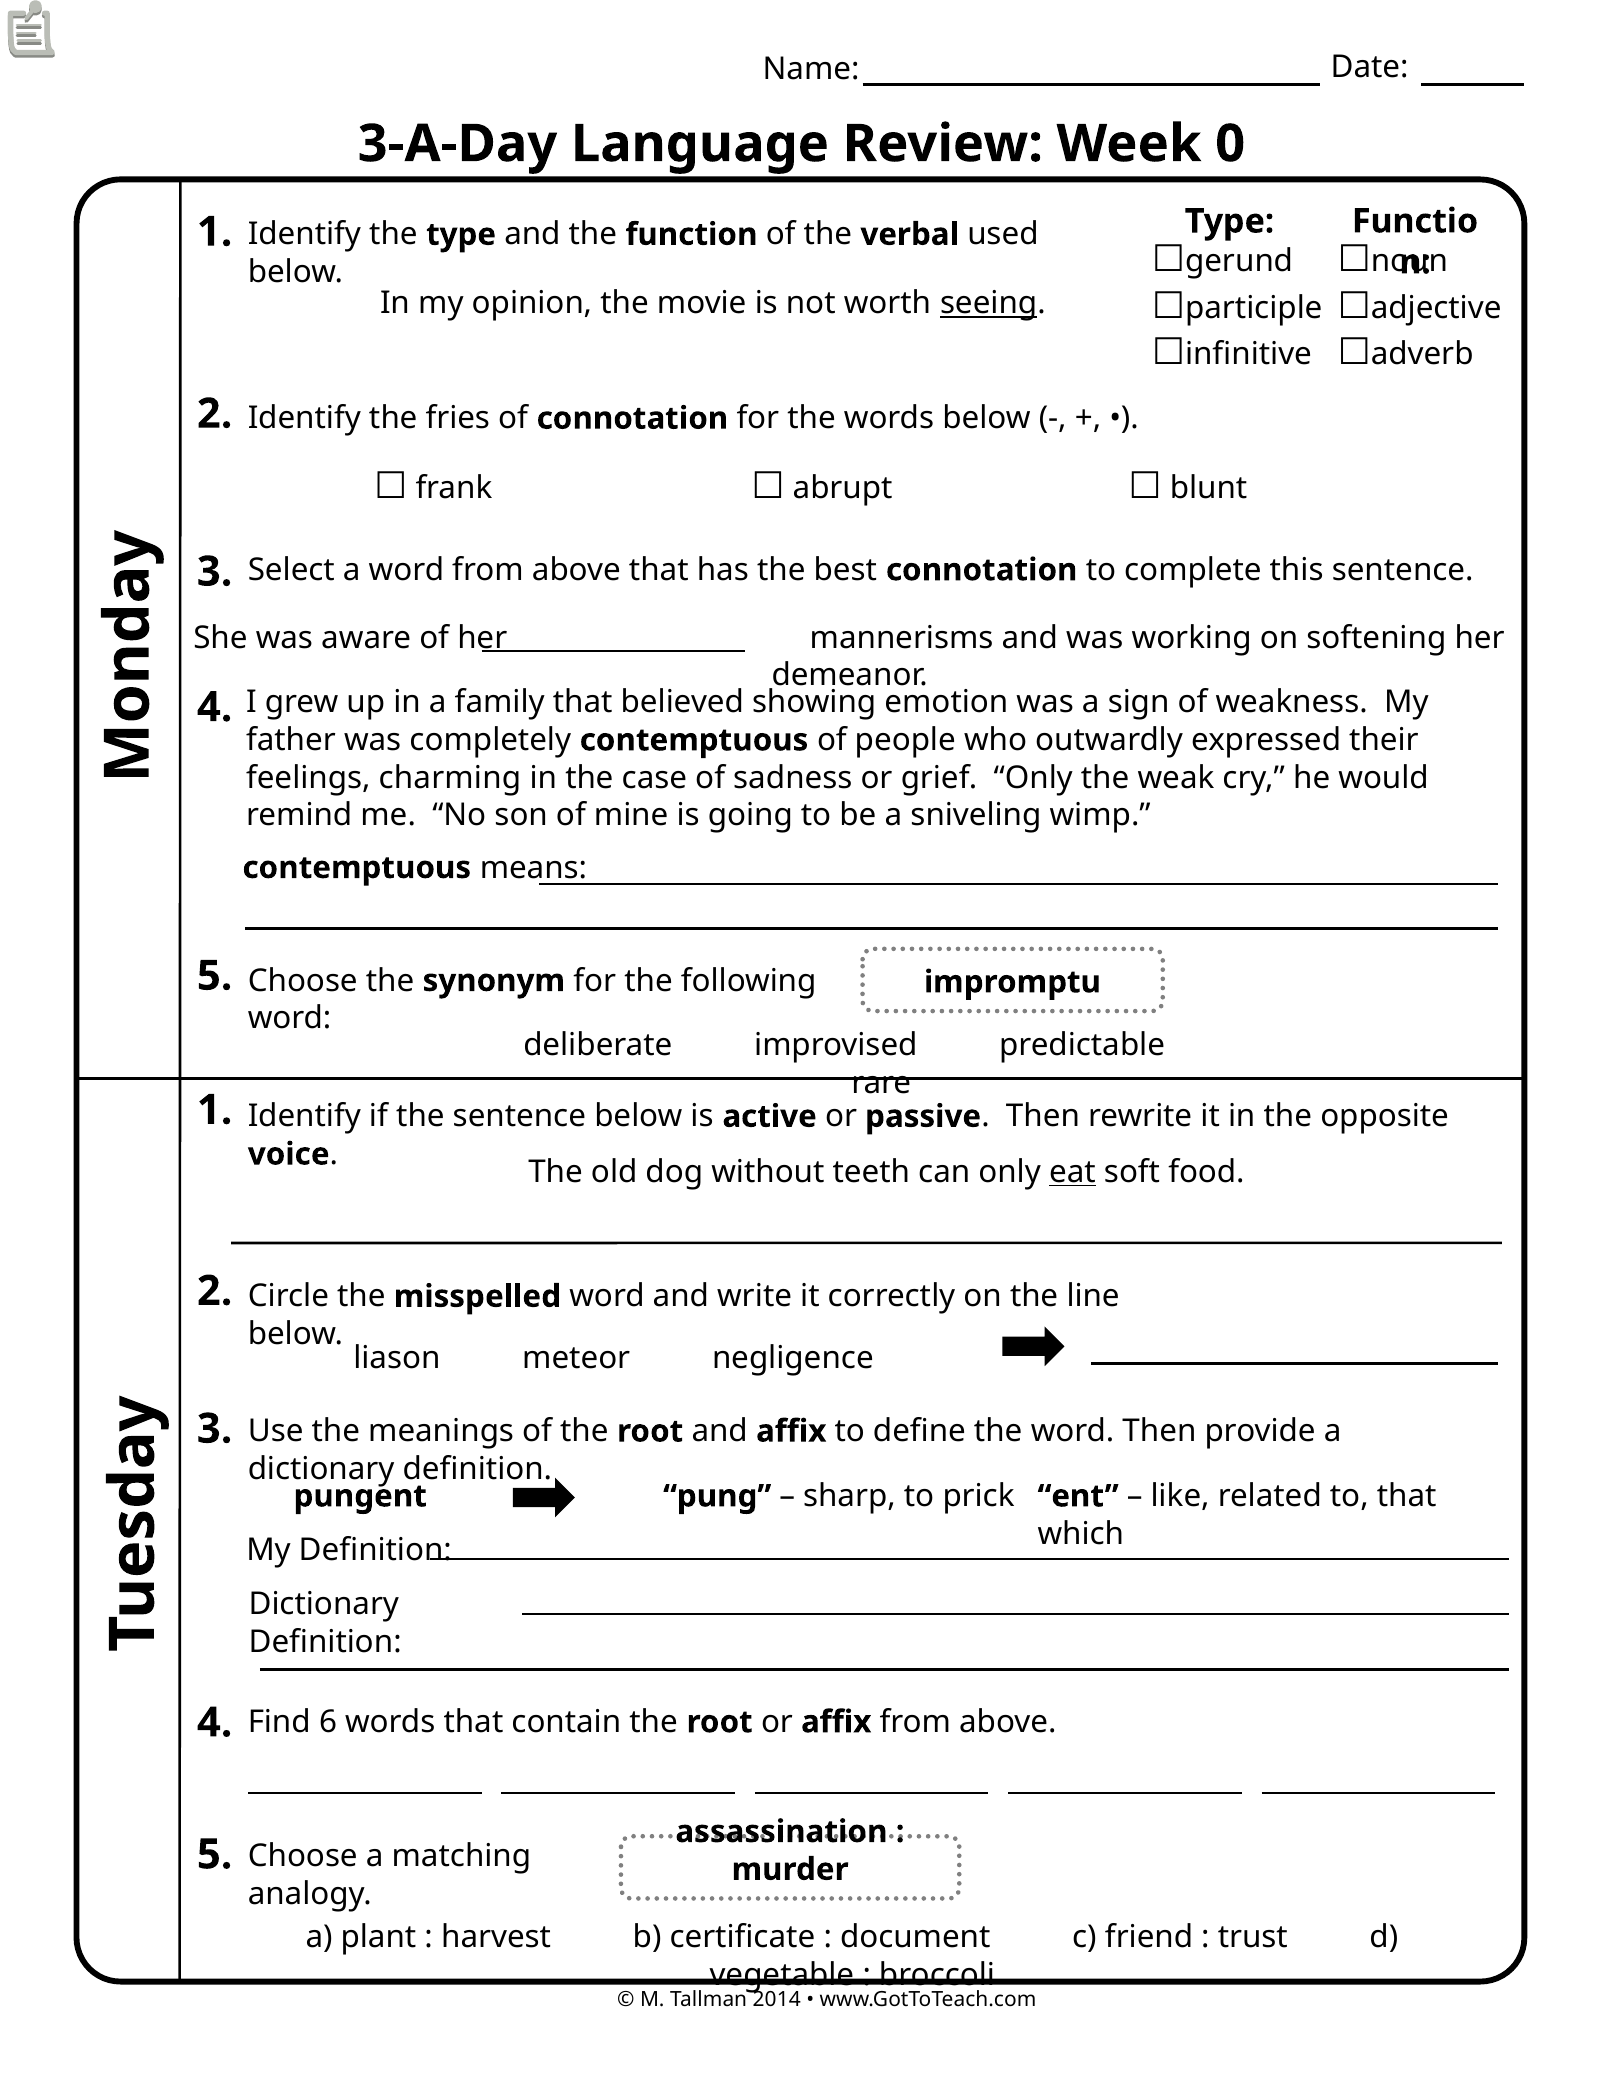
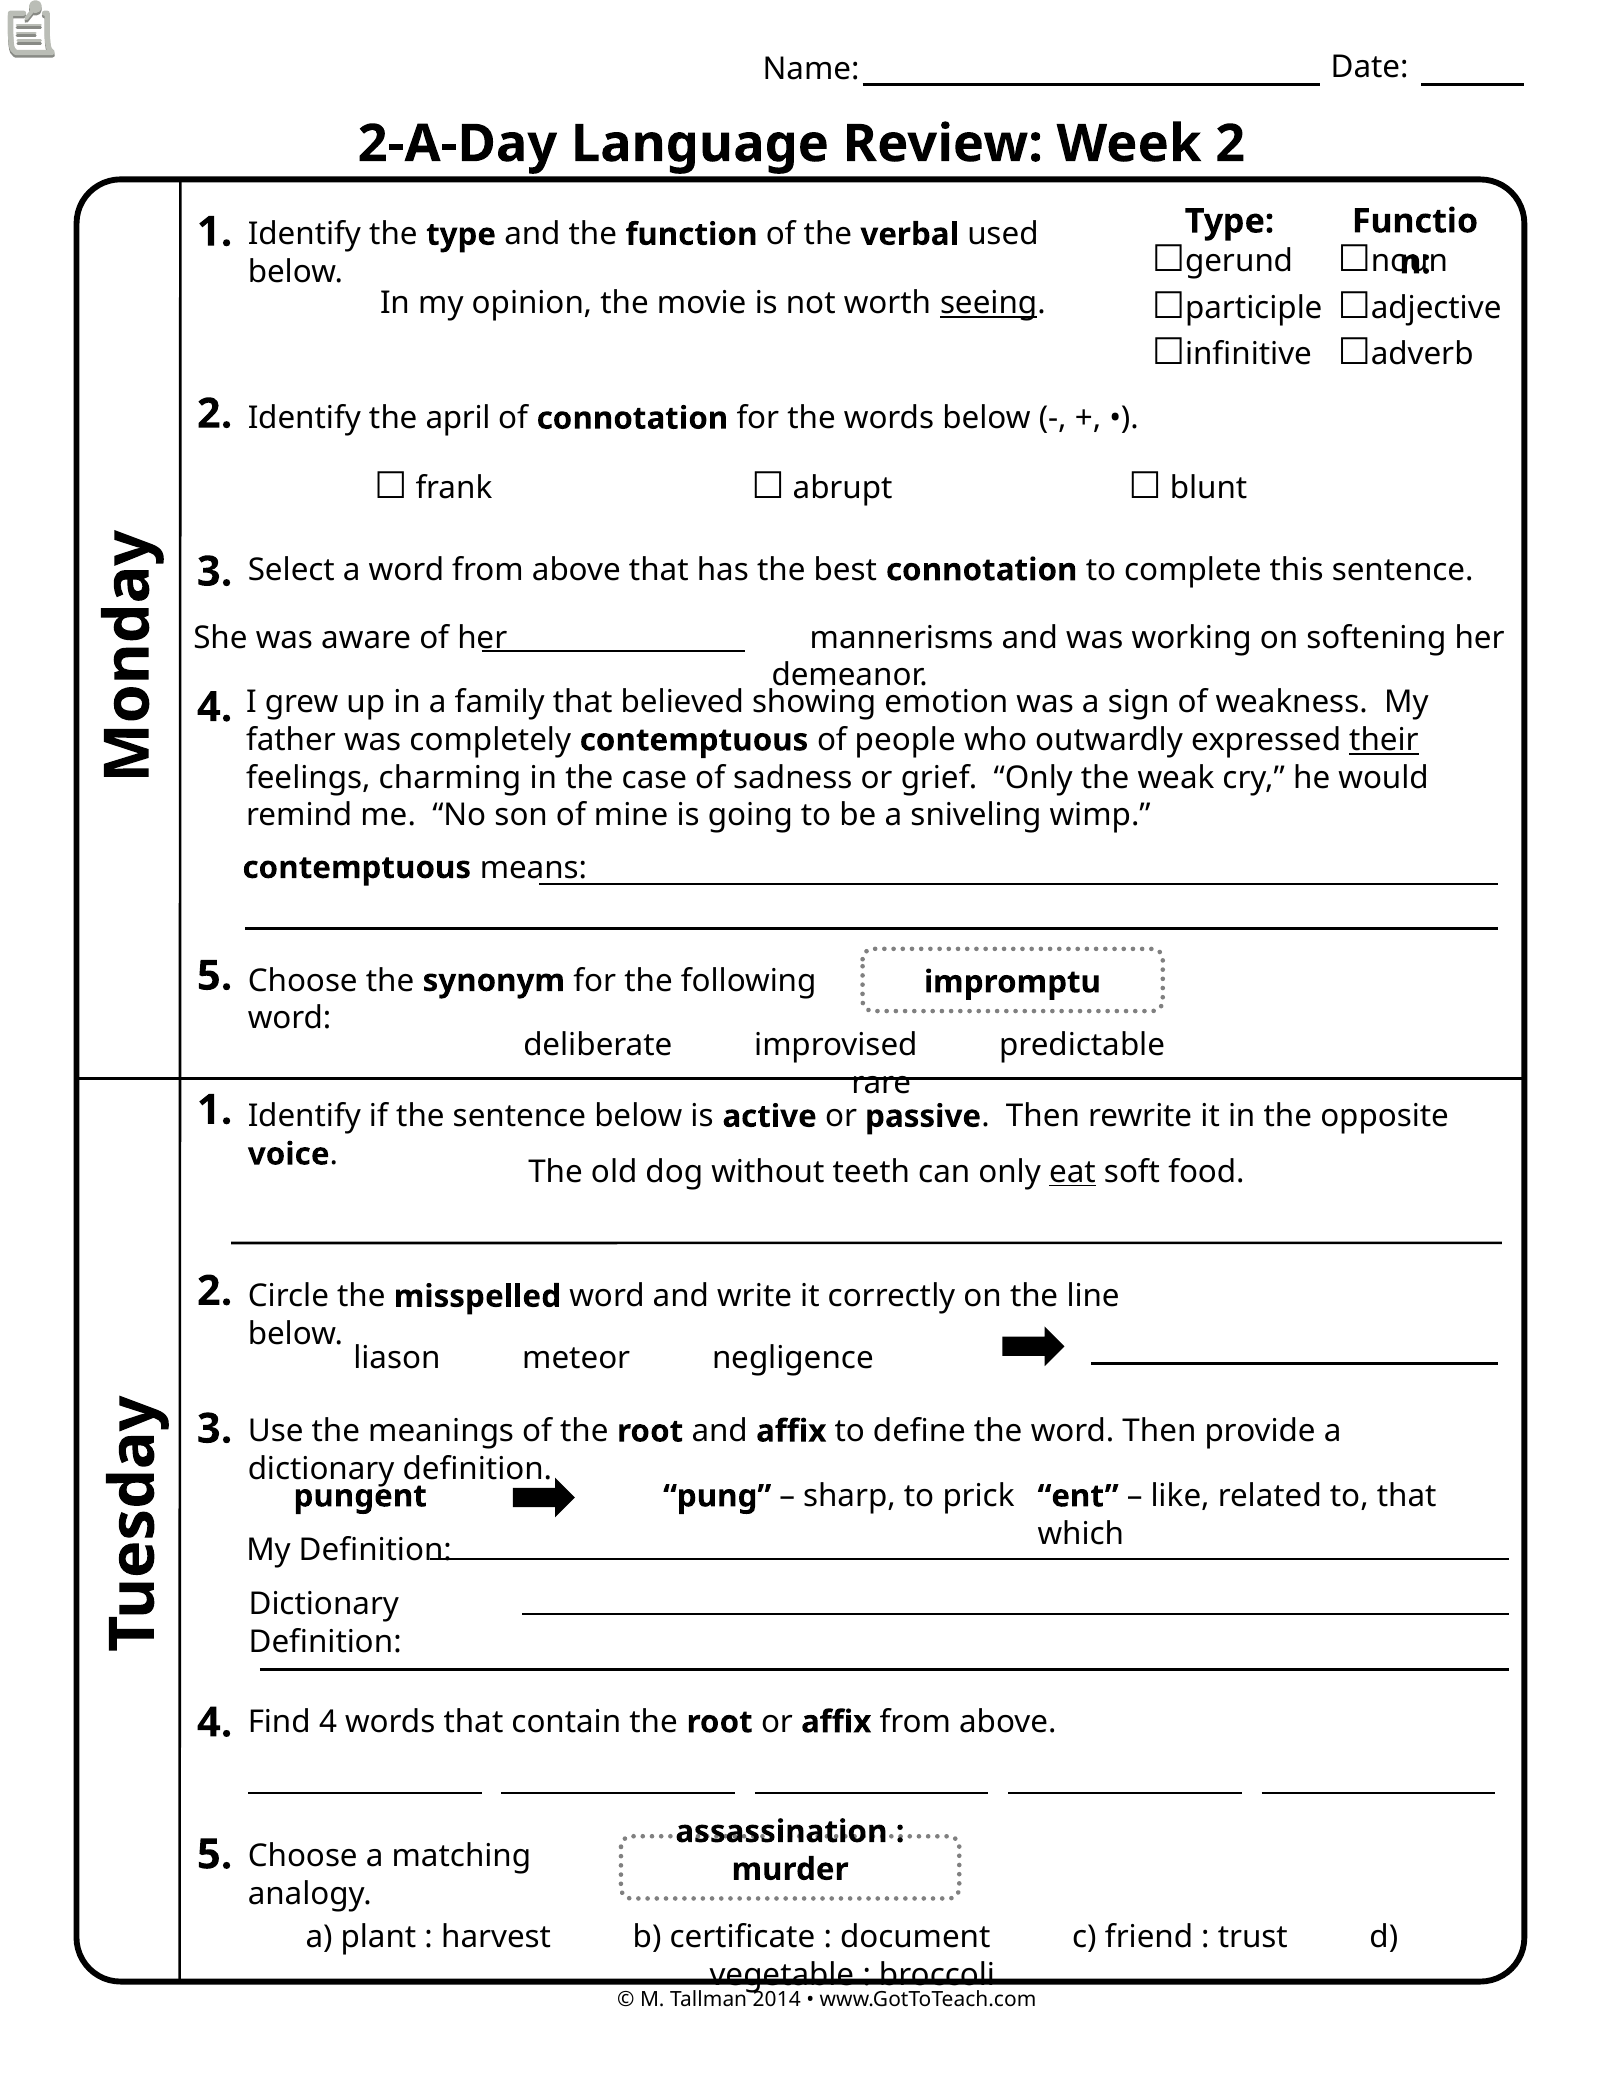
3-A-Day: 3-A-Day -> 2-A-Day
Week 0: 0 -> 2
fries: fries -> april
their underline: none -> present
Find 6: 6 -> 4
